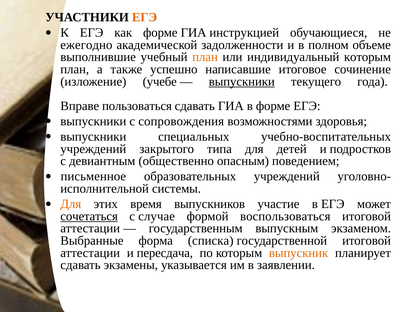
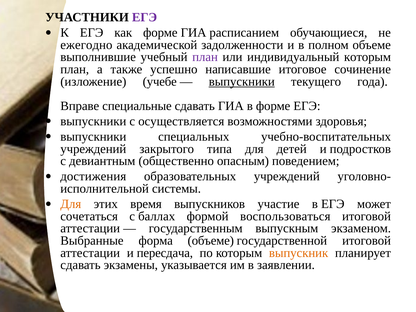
ЕГЭ at (145, 17) colour: orange -> purple
инструкцией: инструкцией -> расписанием
план at (205, 57) colour: orange -> purple
пользоваться: пользоваться -> специальные
сопровождения: сопровождения -> осуществляется
письменное: письменное -> достижения
сочетаться underline: present -> none
случае: случае -> баллах
форма списка: списка -> объеме
